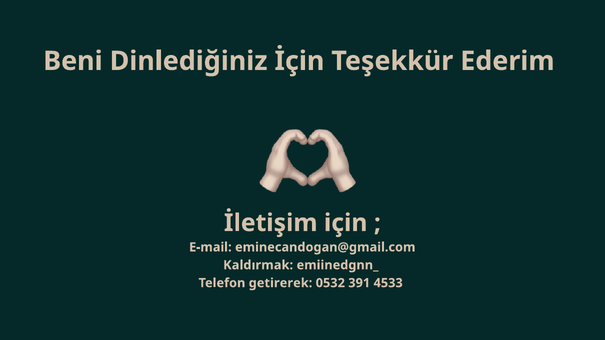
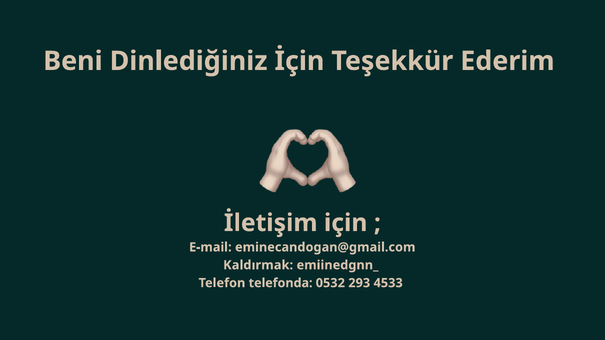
getirerek: getirerek -> telefonda
391: 391 -> 293
